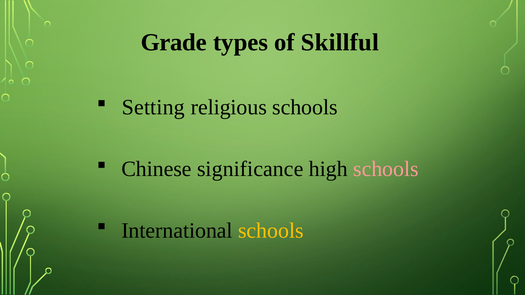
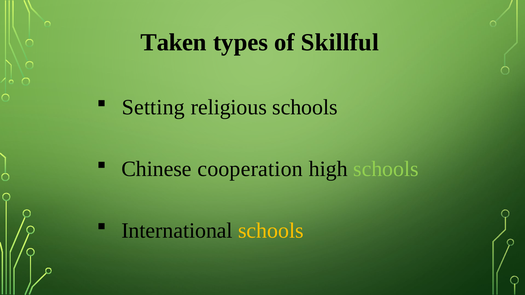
Grade: Grade -> Taken
significance: significance -> cooperation
schools at (386, 169) colour: pink -> light green
